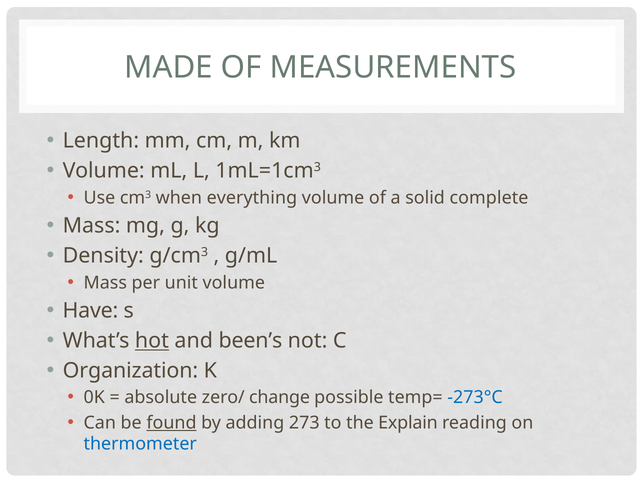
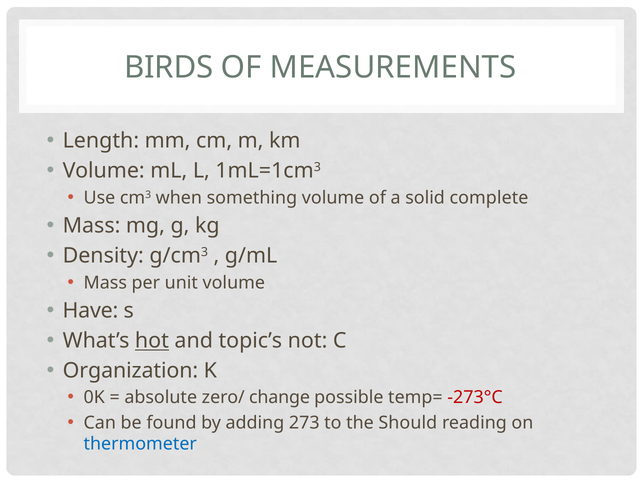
MADE: MADE -> BIRDS
everything: everything -> something
been’s: been’s -> topic’s
-273°C colour: blue -> red
found underline: present -> none
Explain: Explain -> Should
